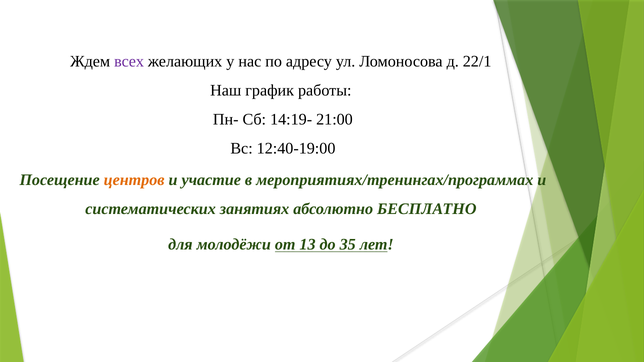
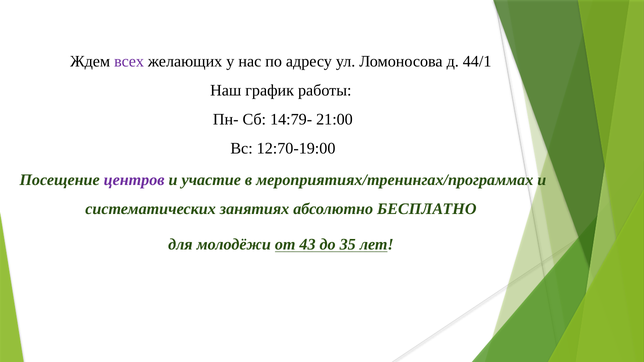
22/1: 22/1 -> 44/1
14:19-: 14:19- -> 14:79-
12:40-19:00: 12:40-19:00 -> 12:70-19:00
центров colour: orange -> purple
13: 13 -> 43
